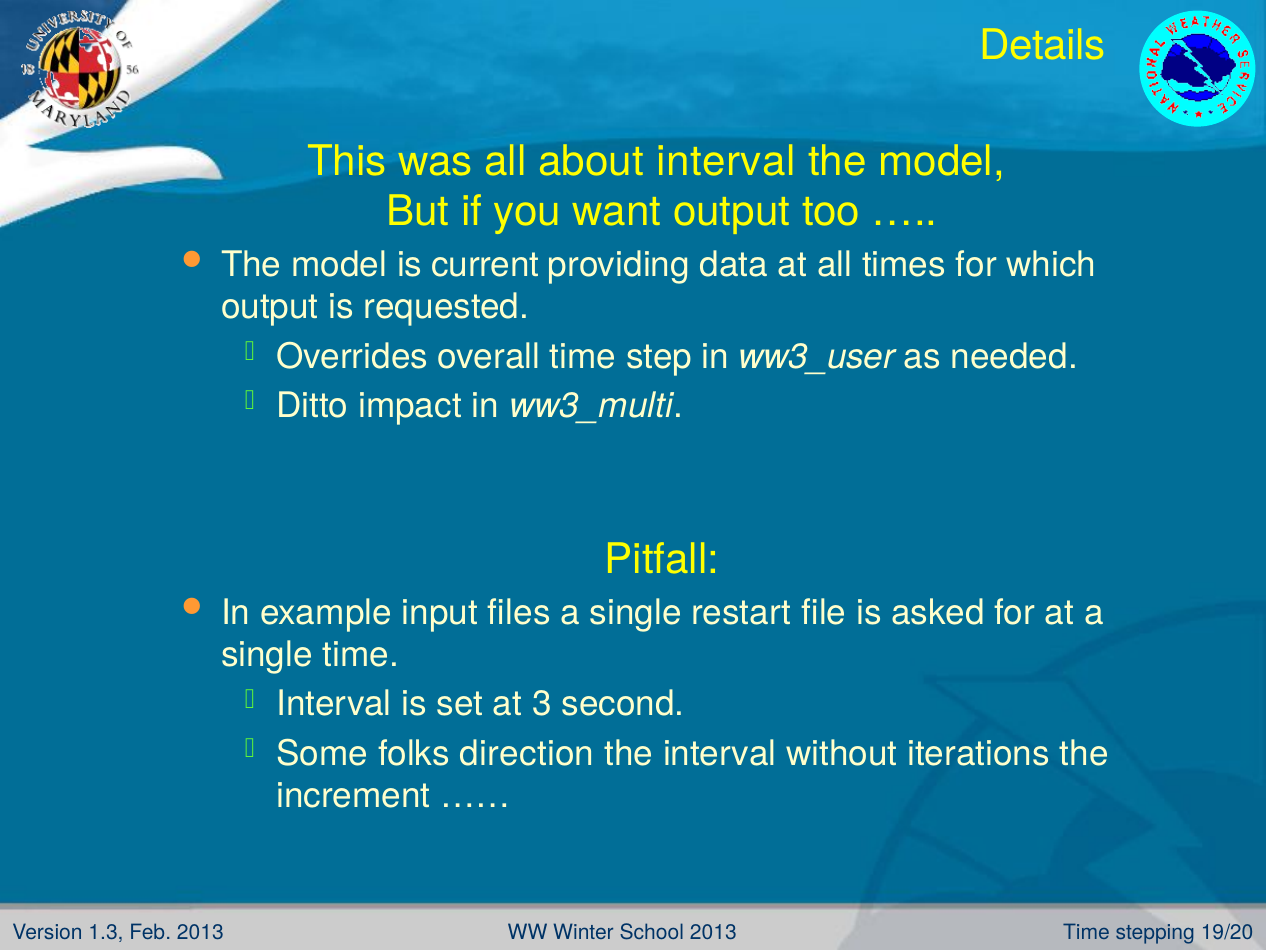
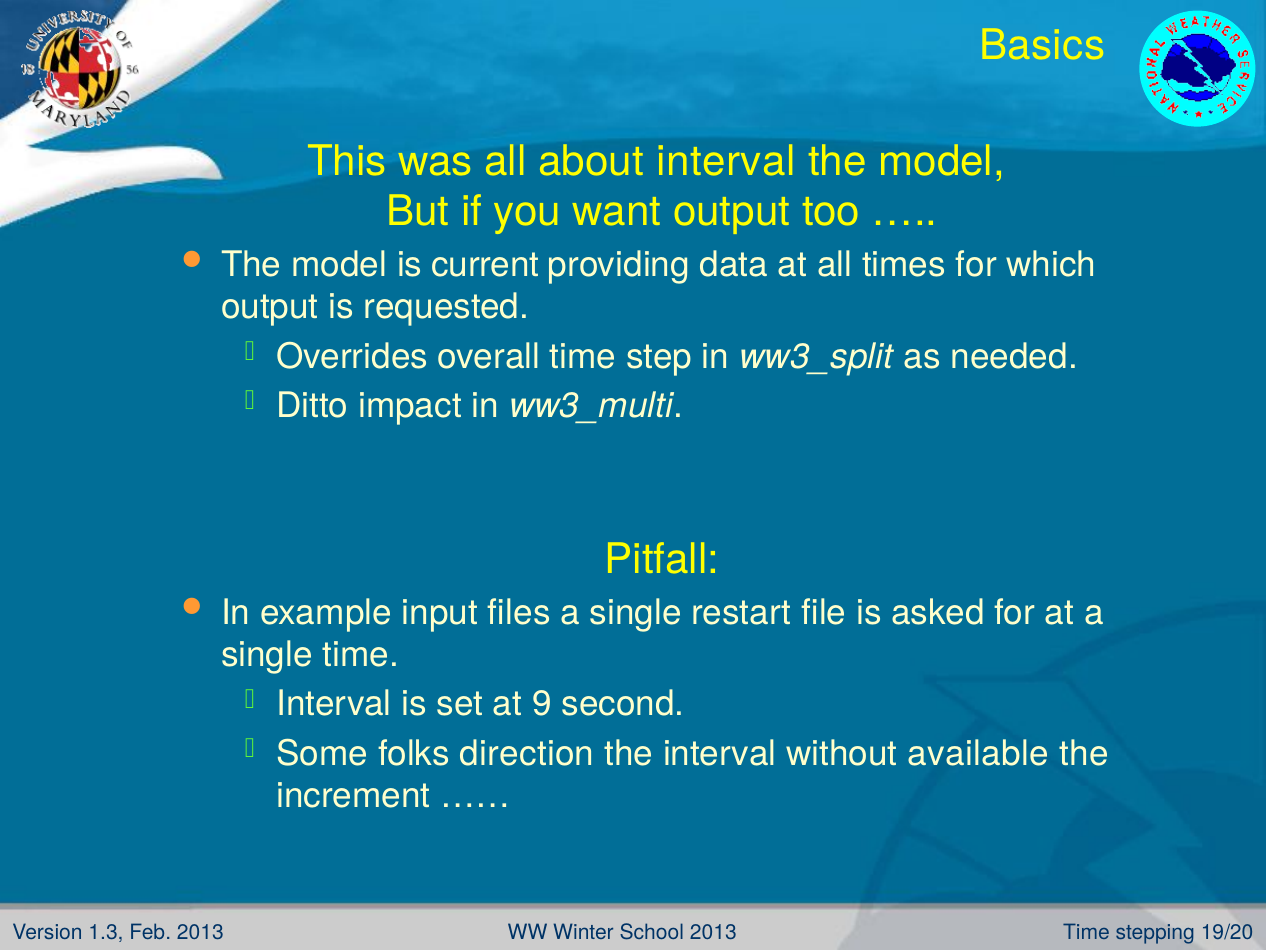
Details: Details -> Basics
ww3_user: ww3_user -> ww3_split
3: 3 -> 9
iterations: iterations -> available
